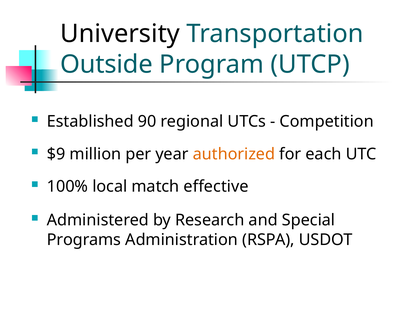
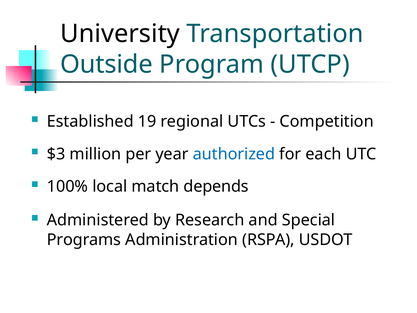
90: 90 -> 19
$9: $9 -> $3
authorized colour: orange -> blue
effective: effective -> depends
